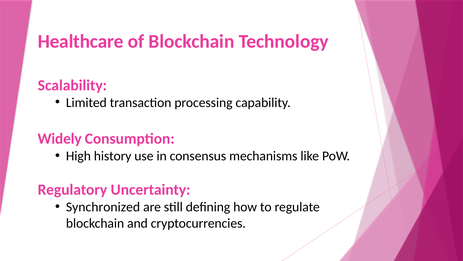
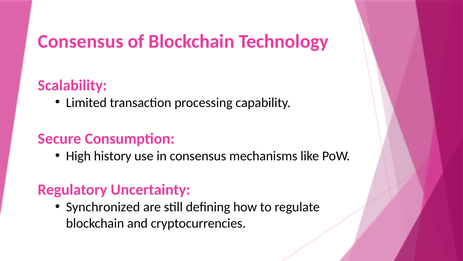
Healthcare at (81, 41): Healthcare -> Consensus
Widely: Widely -> Secure
